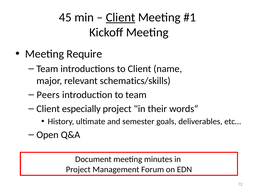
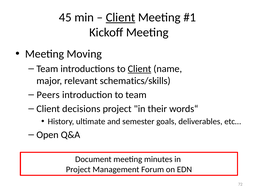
Require: Require -> Moving
Client at (139, 69) underline: none -> present
especially: especially -> decisions
